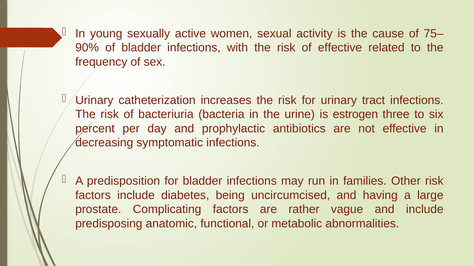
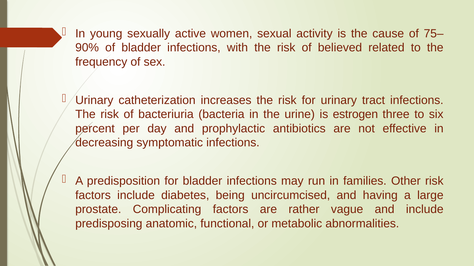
of effective: effective -> believed
